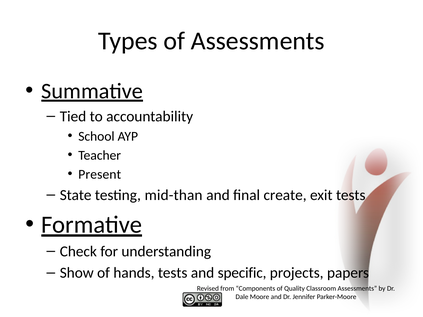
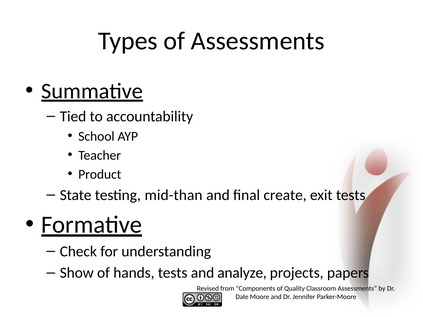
Present: Present -> Product
specific: specific -> analyze
